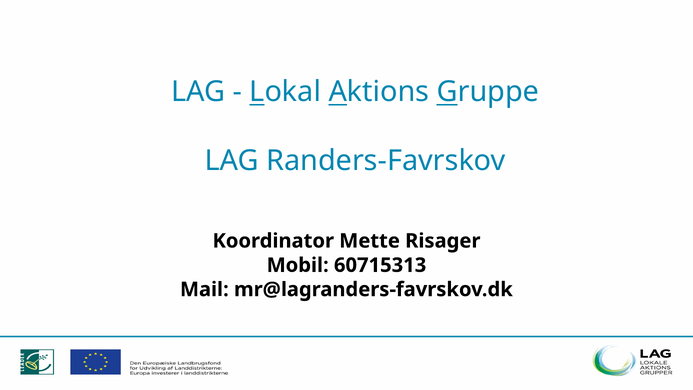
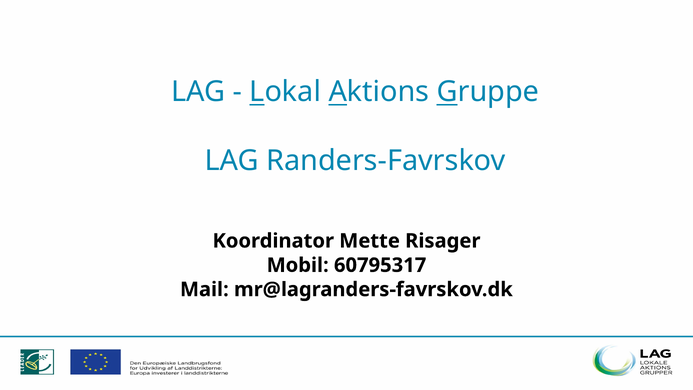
60715313: 60715313 -> 60795317
